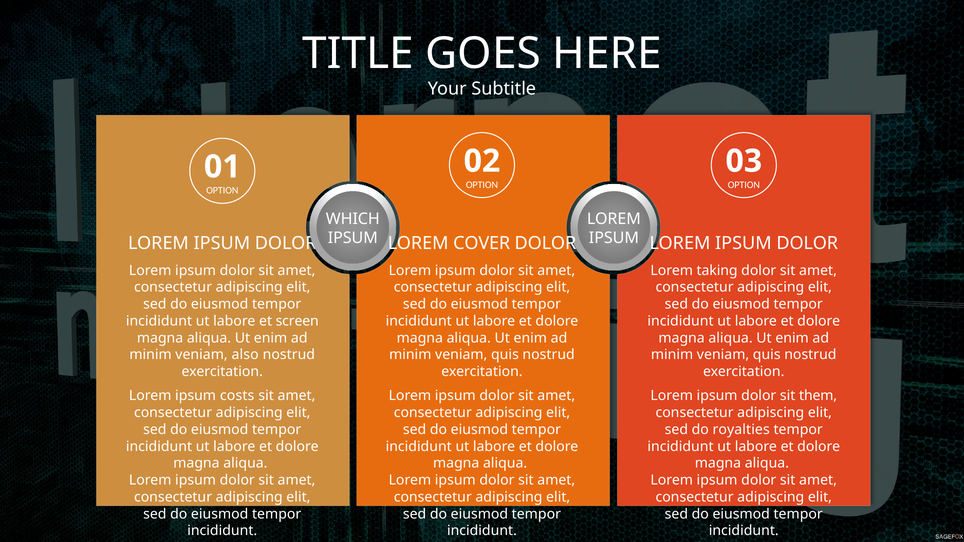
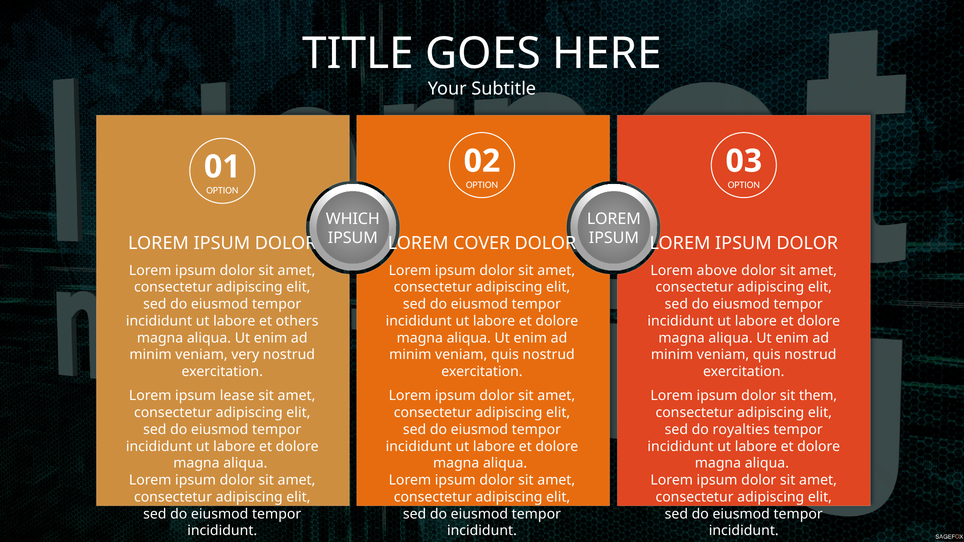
taking: taking -> above
screen: screen -> others
also: also -> very
costs: costs -> lease
